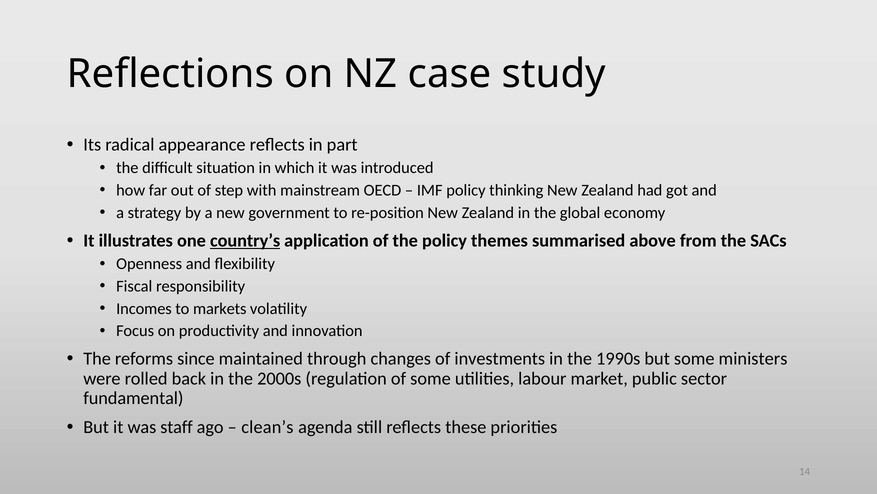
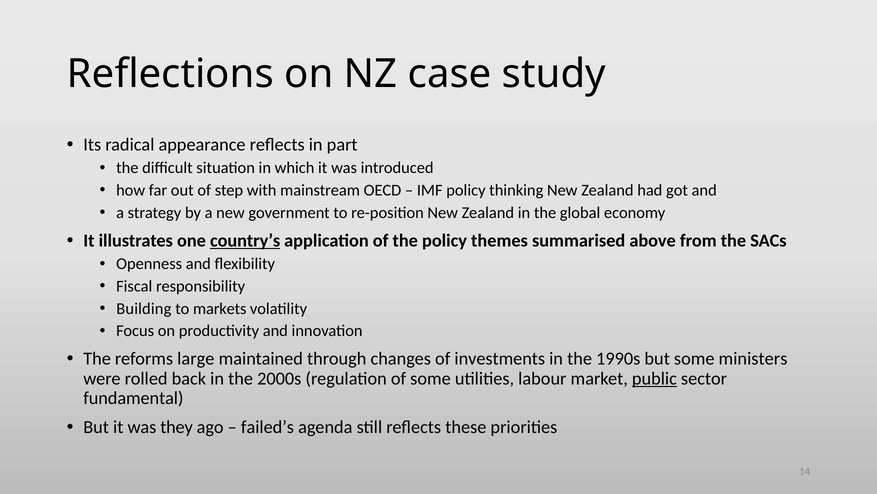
Incomes: Incomes -> Building
since: since -> large
public underline: none -> present
staff: staff -> they
clean’s: clean’s -> failed’s
